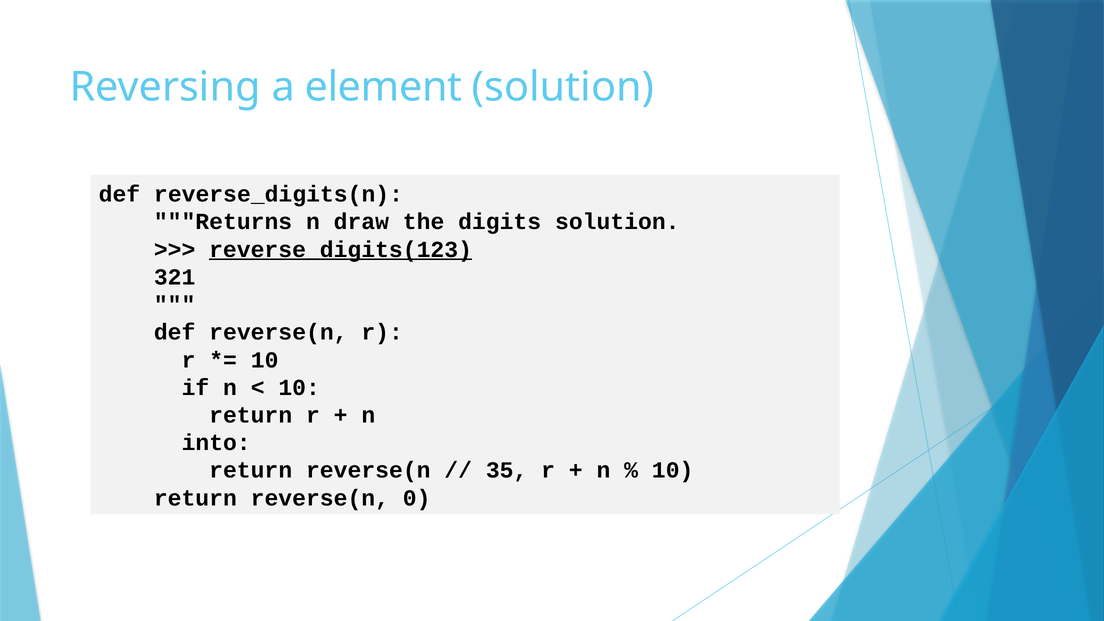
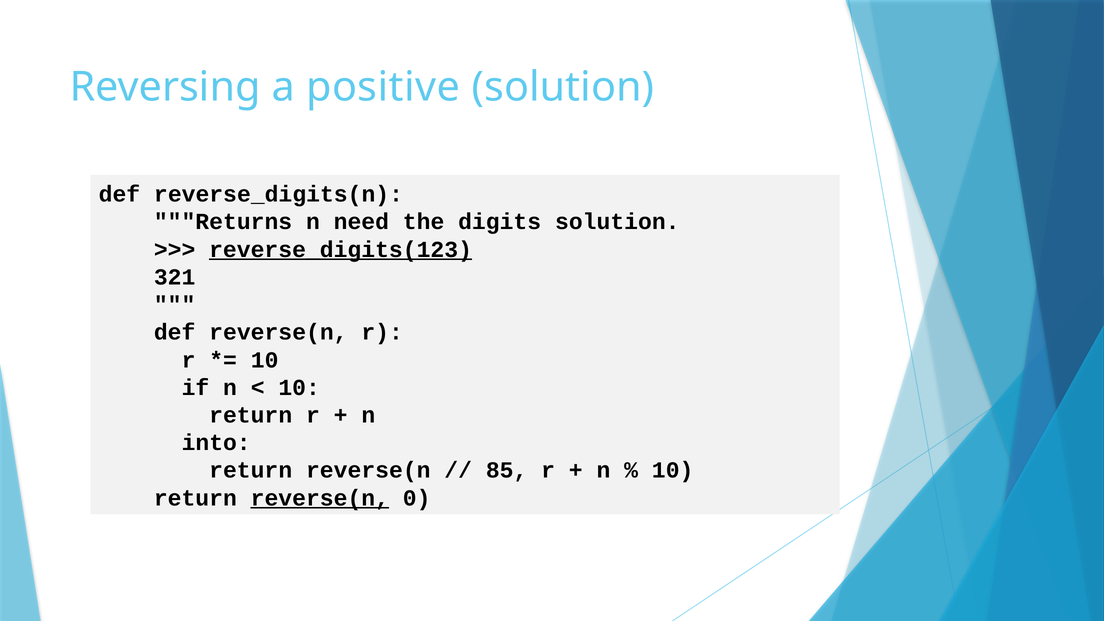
element: element -> positive
draw: draw -> need
35: 35 -> 85
reverse(n at (320, 498) underline: none -> present
